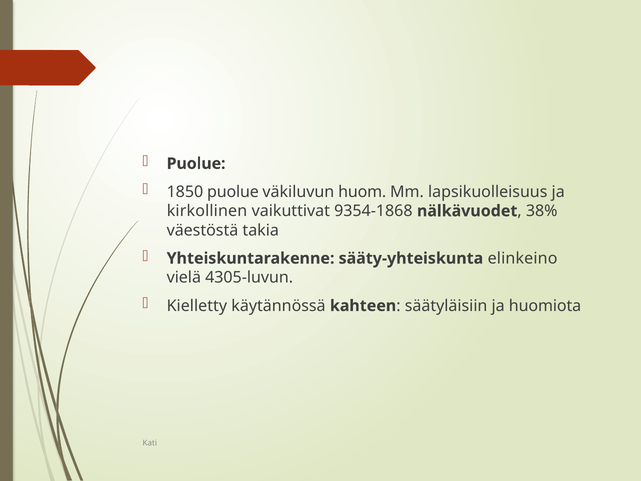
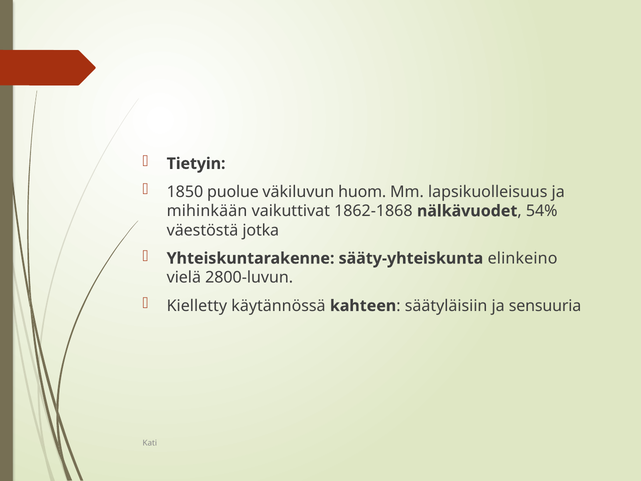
Puolue at (196, 164): Puolue -> Tietyin
kirkollinen: kirkollinen -> mihinkään
9354-1868: 9354-1868 -> 1862-1868
38%: 38% -> 54%
takia: takia -> jotka
4305-luvun: 4305-luvun -> 2800-luvun
huomiota: huomiota -> sensuuria
